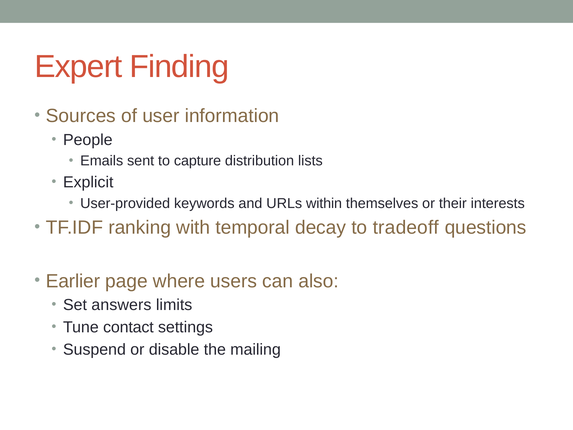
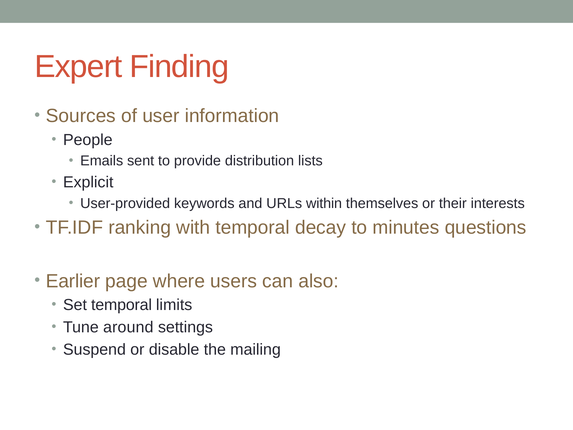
capture: capture -> provide
tradeoff: tradeoff -> minutes
Set answers: answers -> temporal
contact: contact -> around
